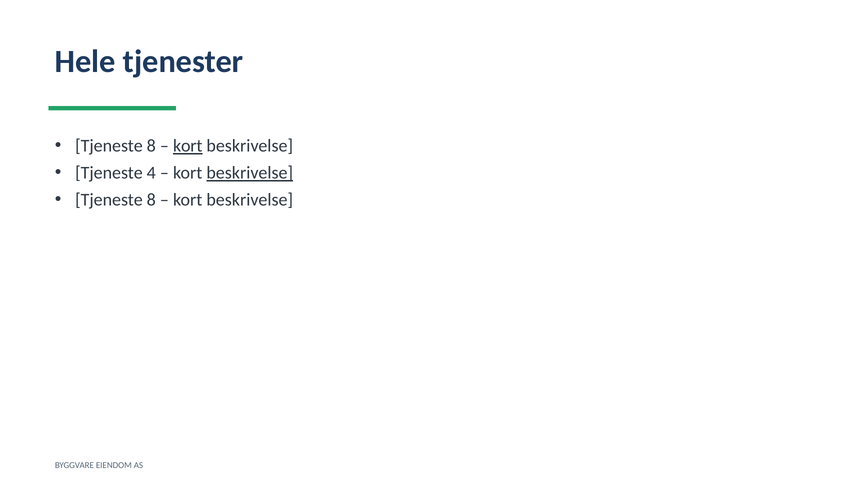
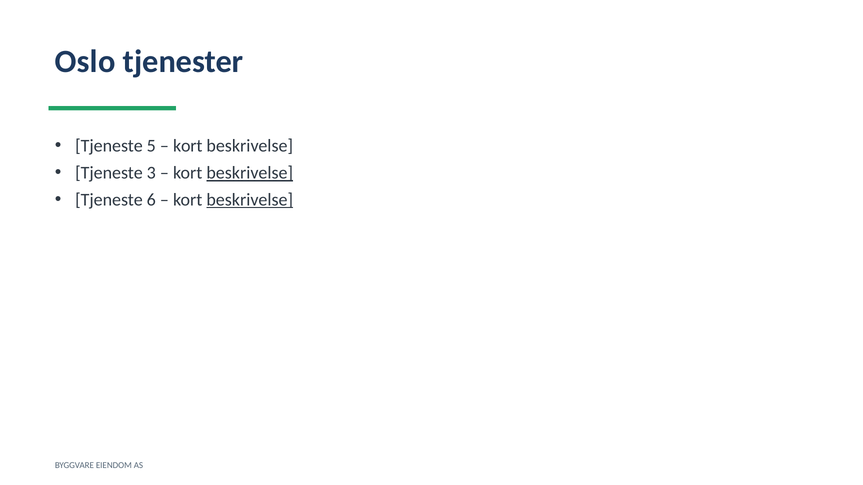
Hele: Hele -> Oslo
8 at (151, 146): 8 -> 5
kort at (188, 146) underline: present -> none
4: 4 -> 3
8 at (151, 200): 8 -> 6
beskrivelse at (250, 200) underline: none -> present
